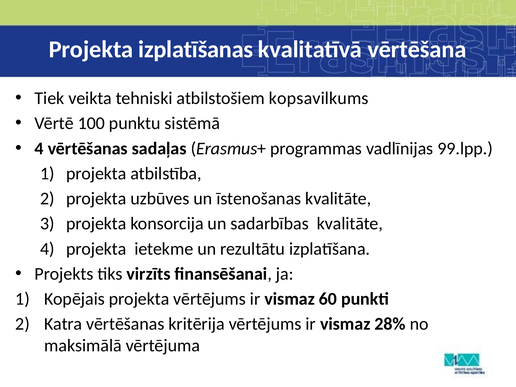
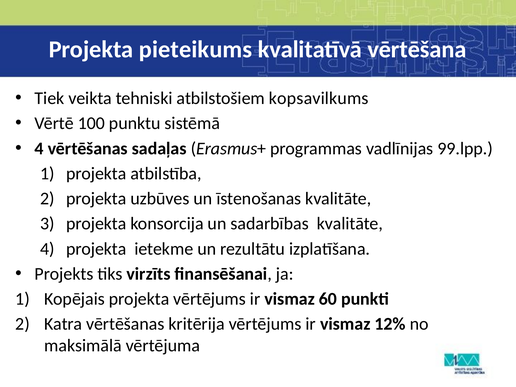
izplatīšanas: izplatīšanas -> pieteikums
28%: 28% -> 12%
